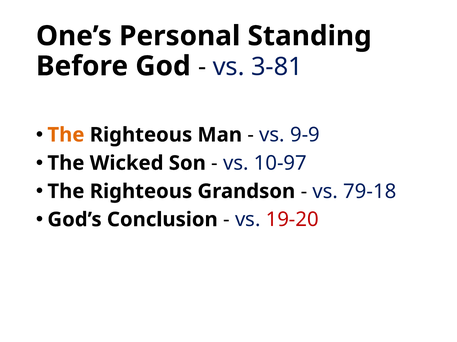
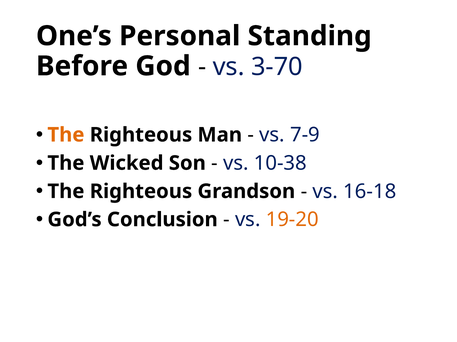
3-81: 3-81 -> 3-70
9-9: 9-9 -> 7-9
10-97: 10-97 -> 10-38
79-18: 79-18 -> 16-18
19-20 colour: red -> orange
